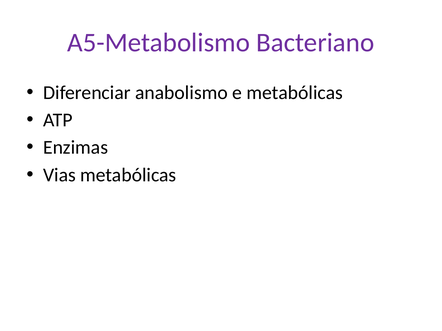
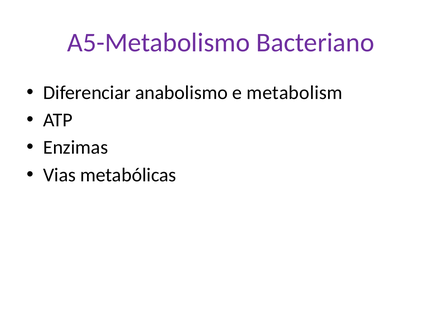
e metabólicas: metabólicas -> metabolism
